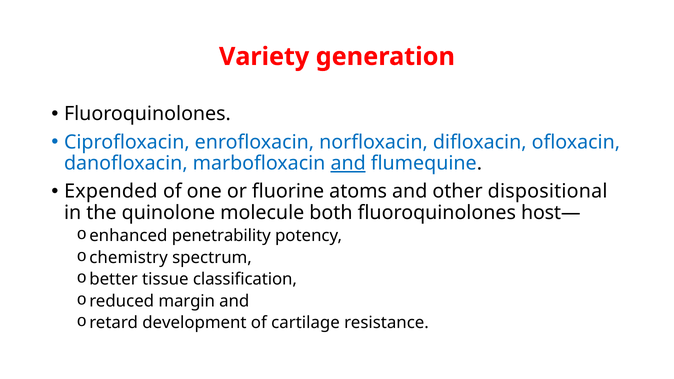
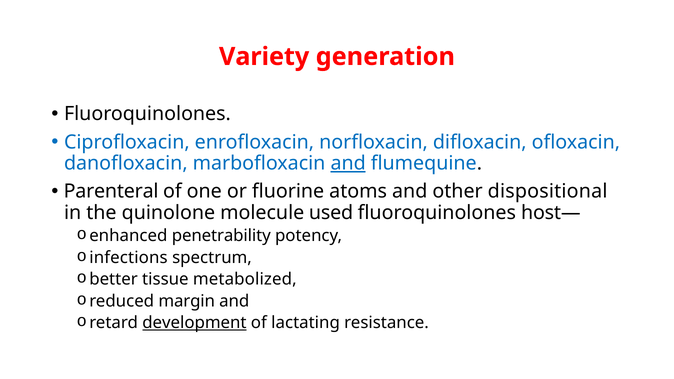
Expended: Expended -> Parenteral
both: both -> used
chemistry: chemistry -> infections
classification: classification -> metabolized
development underline: none -> present
cartilage: cartilage -> lactating
